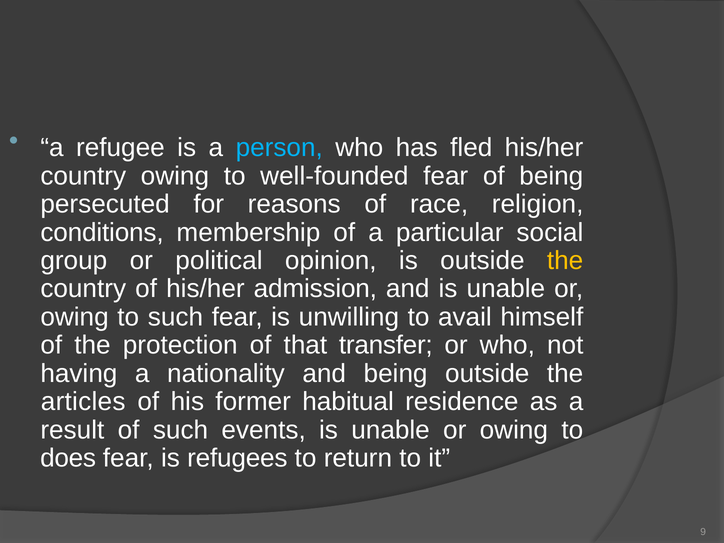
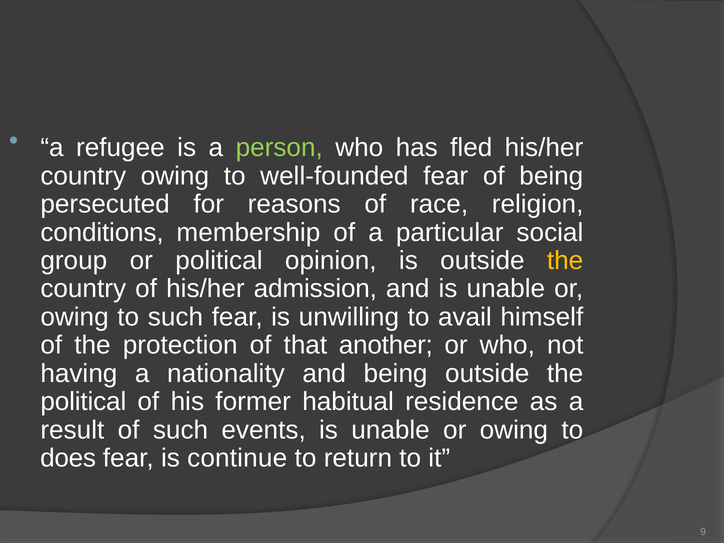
person colour: light blue -> light green
transfer: transfer -> another
articles at (83, 402): articles -> political
refugees: refugees -> continue
